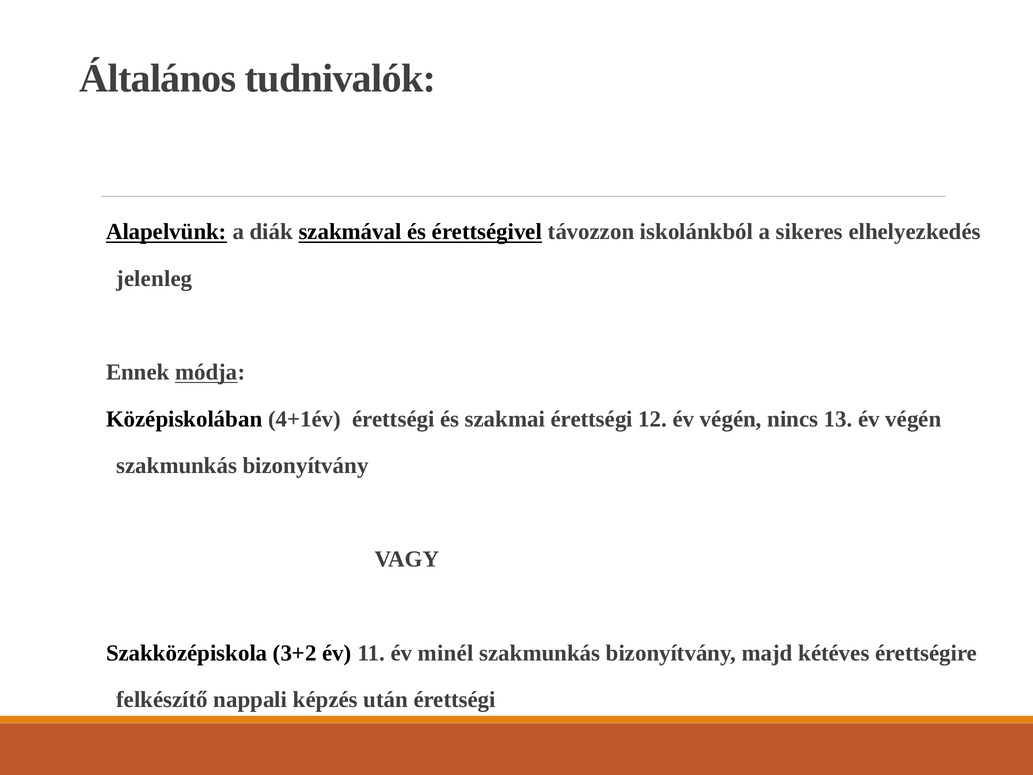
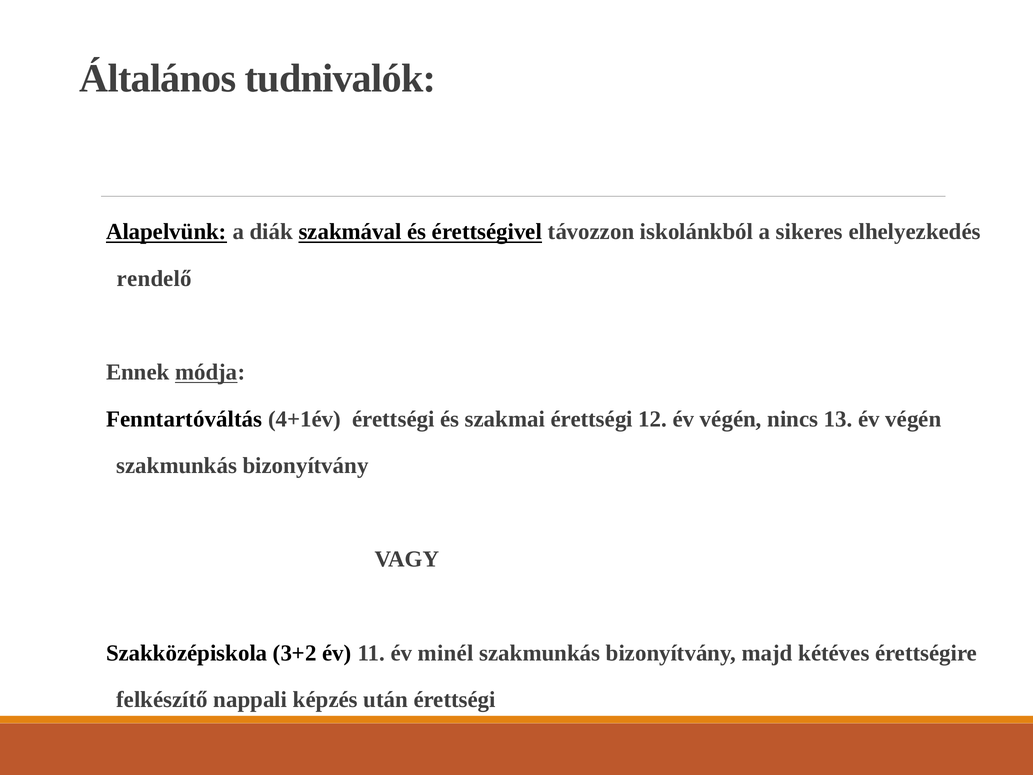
jelenleg: jelenleg -> rendelő
Középiskolában: Középiskolában -> Fenntartóváltás
